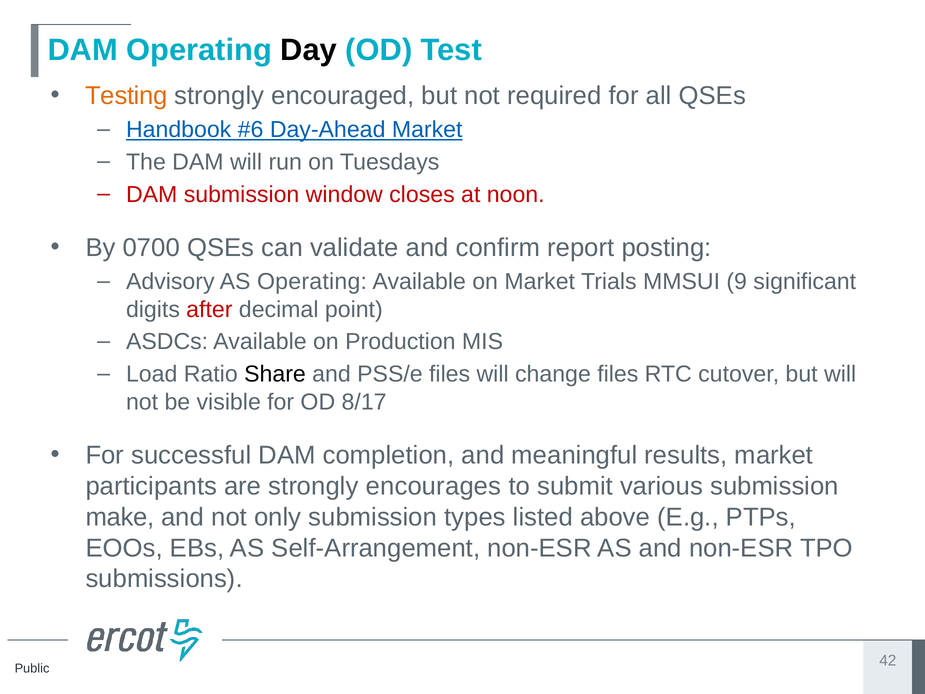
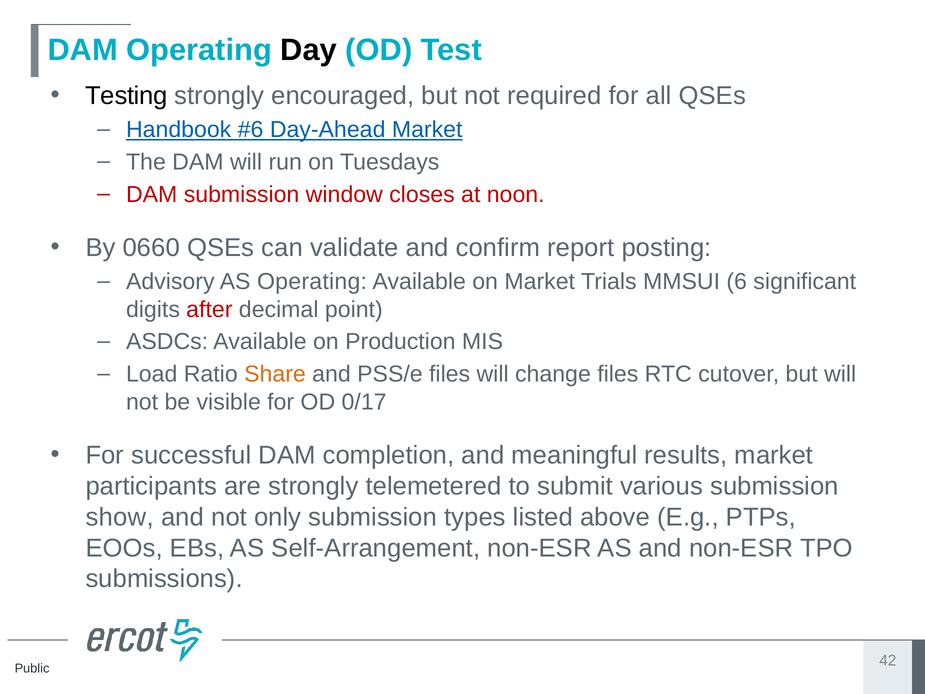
Testing colour: orange -> black
0700: 0700 -> 0660
9: 9 -> 6
Share colour: black -> orange
8/17: 8/17 -> 0/17
encourages: encourages -> telemetered
make: make -> show
